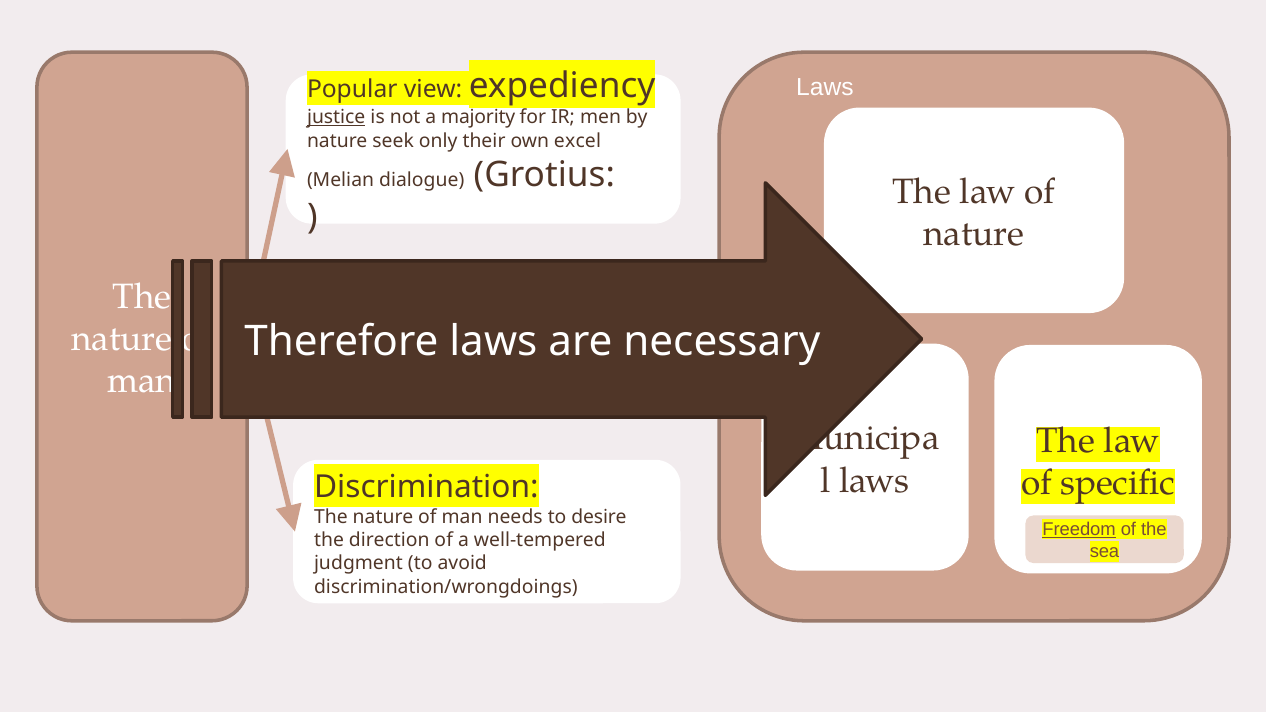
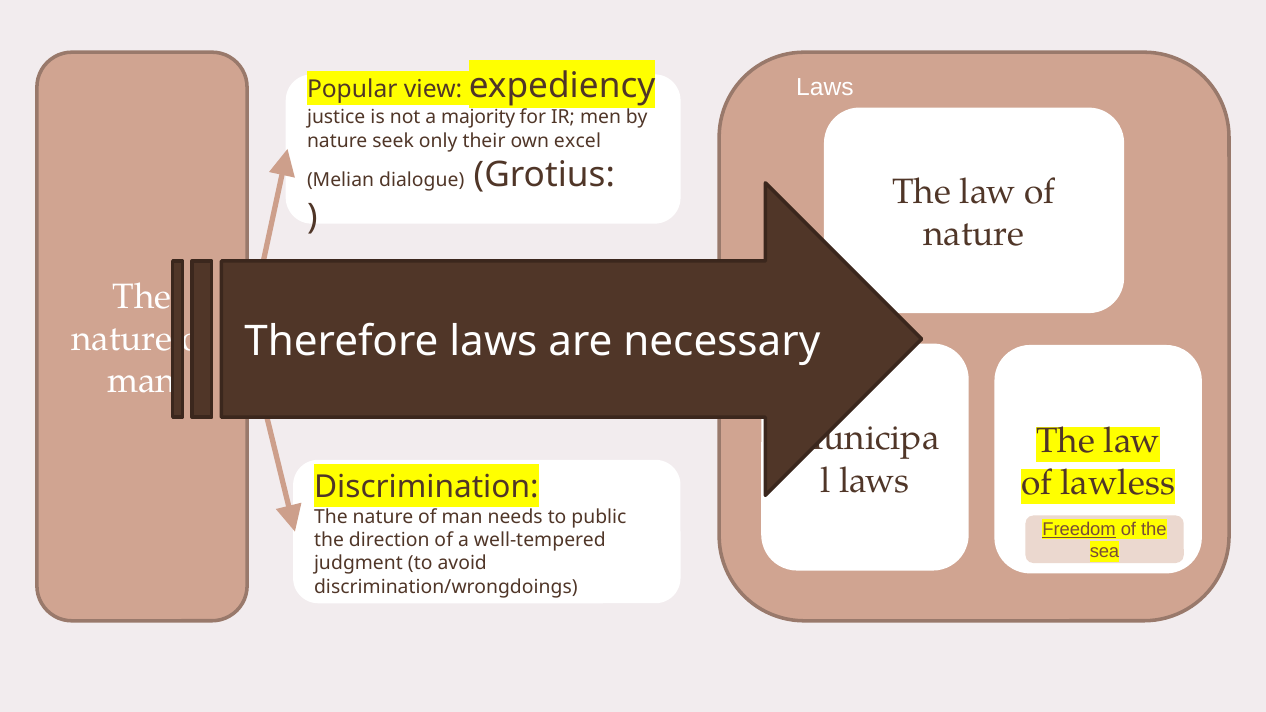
justice underline: present -> none
specific: specific -> lawless
to desire: desire -> public
